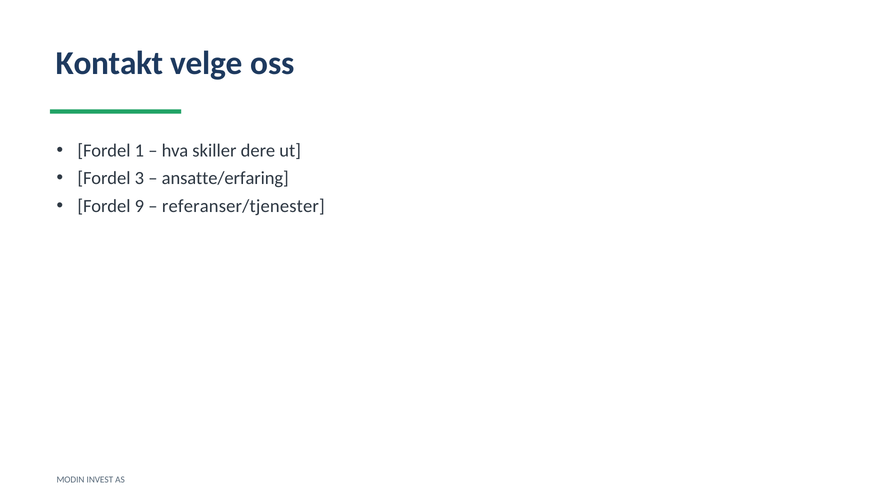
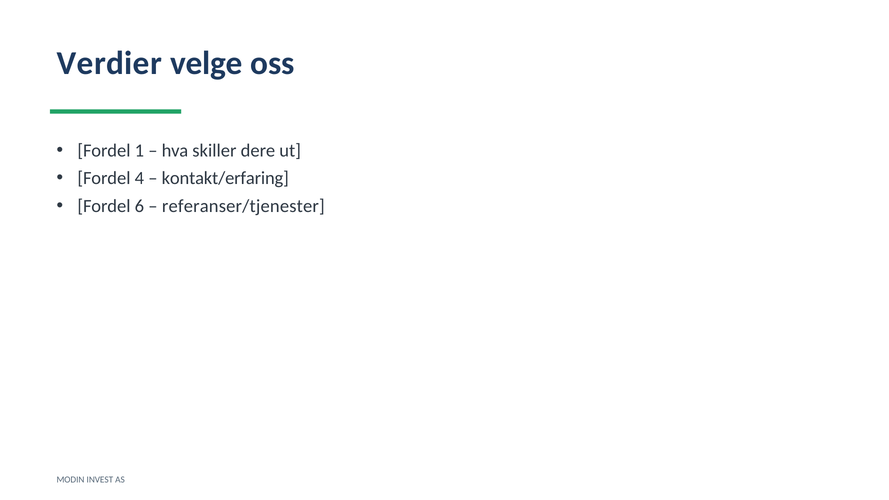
Kontakt: Kontakt -> Verdier
3: 3 -> 4
ansatte/erfaring: ansatte/erfaring -> kontakt/erfaring
9: 9 -> 6
